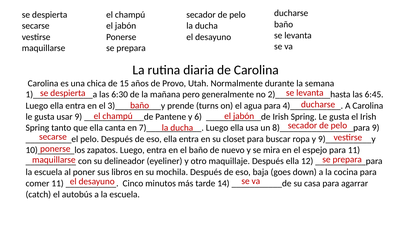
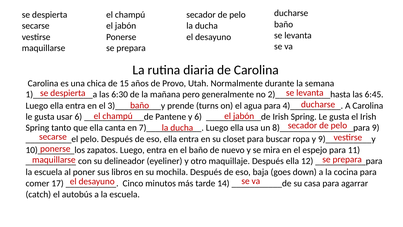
usar 9: 9 -> 6
comer 11: 11 -> 17
